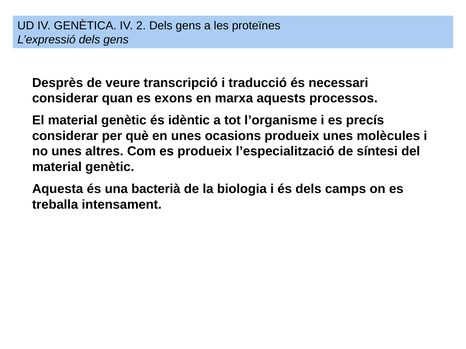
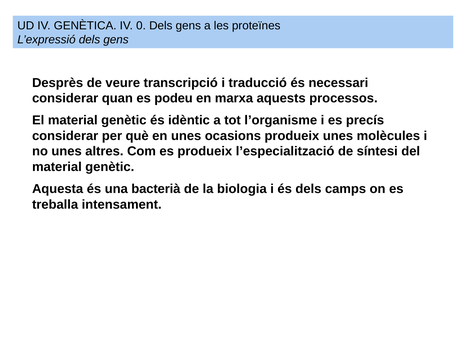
2: 2 -> 0
exons: exons -> podeu
